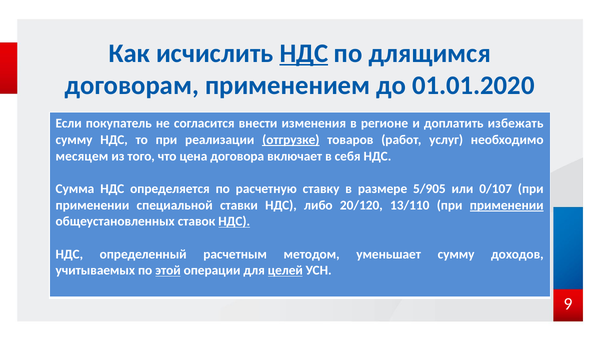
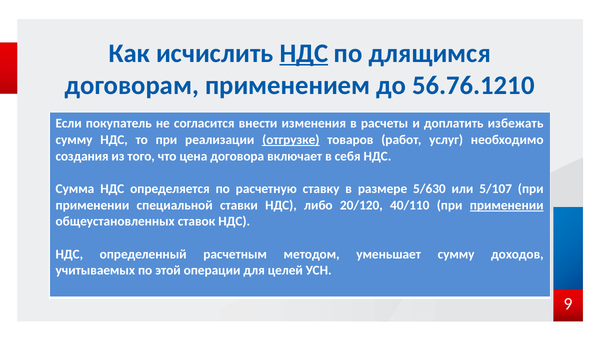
01.01.2020: 01.01.2020 -> 56.76.1210
регионе: регионе -> расчеты
месяцем: месяцем -> создания
5/905: 5/905 -> 5/630
0/107: 0/107 -> 5/107
13/110: 13/110 -> 40/110
НДС at (234, 221) underline: present -> none
этой underline: present -> none
целей underline: present -> none
